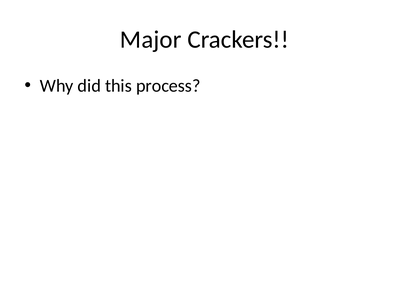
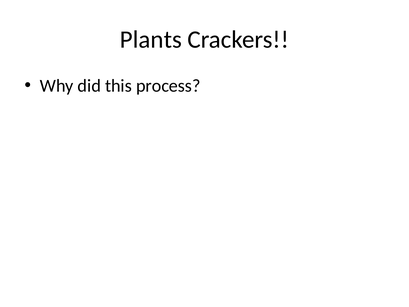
Major: Major -> Plants
